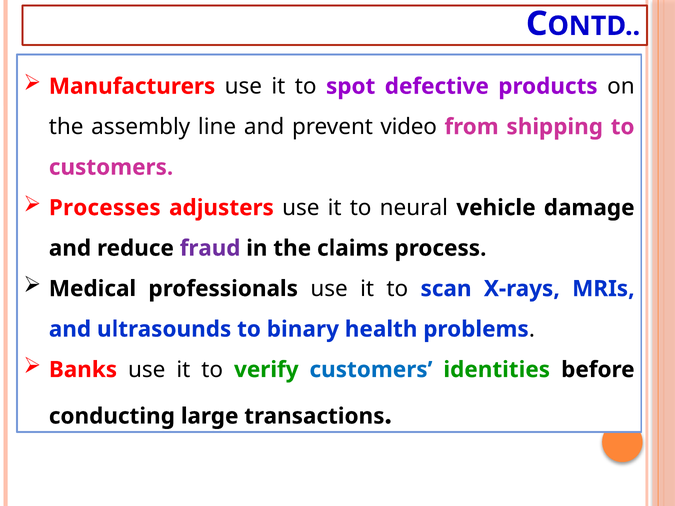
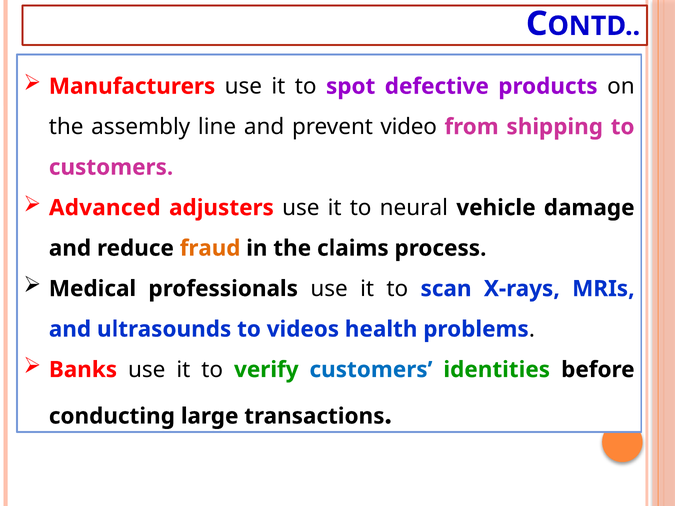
Processes: Processes -> Advanced
fraud colour: purple -> orange
binary: binary -> videos
